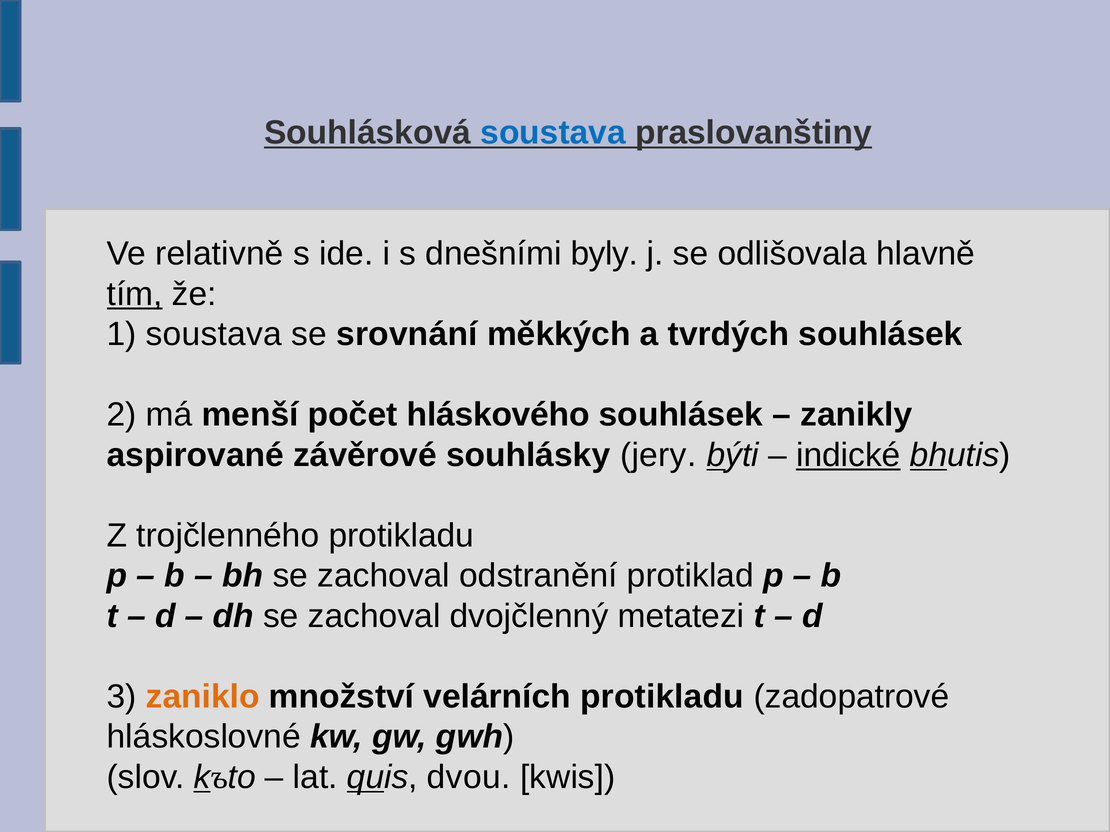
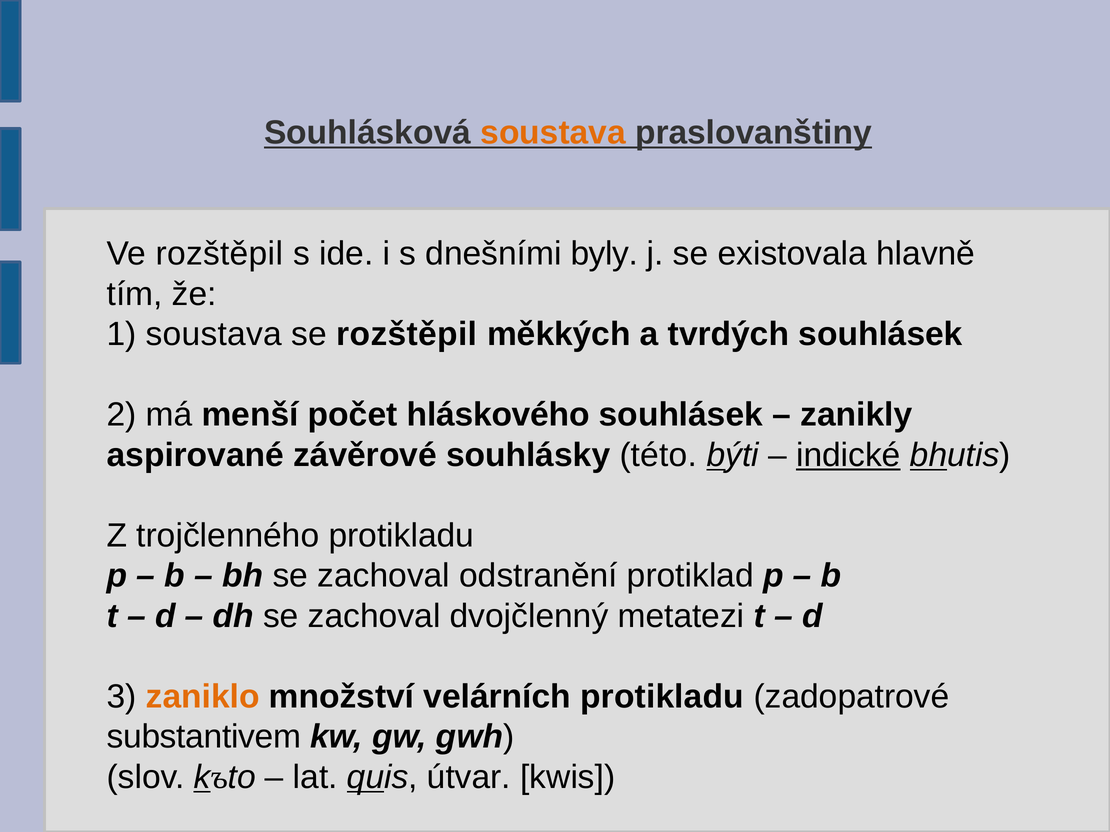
soustava at (553, 133) colour: blue -> orange
Ve relativně: relativně -> rozštěpil
odlišovala: odlišovala -> existovala
tím underline: present -> none
se srovnání: srovnání -> rozštěpil
jery: jery -> této
hláskoslovné: hláskoslovné -> substantivem
dvou: dvou -> útvar
